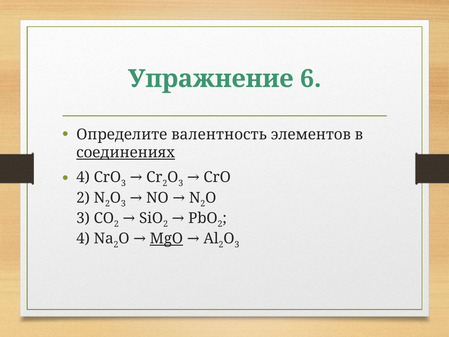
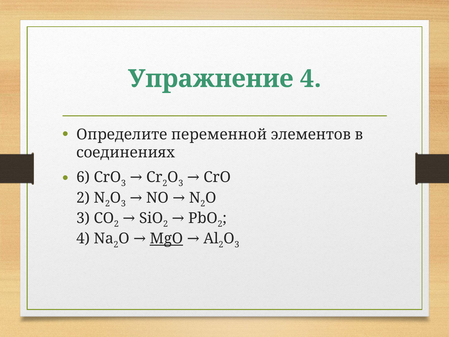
Упражнение 6: 6 -> 4
валентность: валентность -> переменной
соединениях underline: present -> none
4 at (83, 177): 4 -> 6
